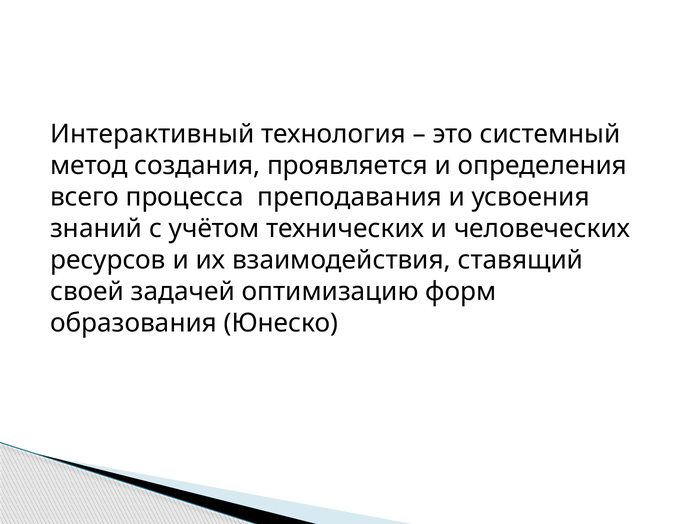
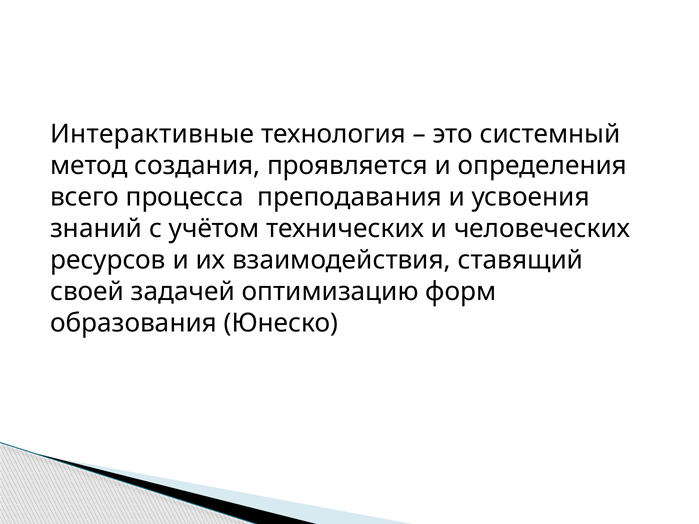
Интерактивный: Интерактивный -> Интерактивные
